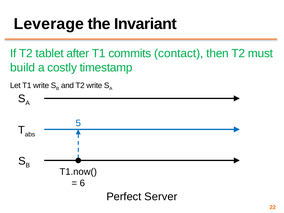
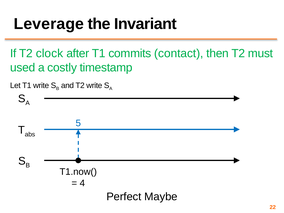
tablet: tablet -> clock
build: build -> used
6: 6 -> 4
Server: Server -> Maybe
